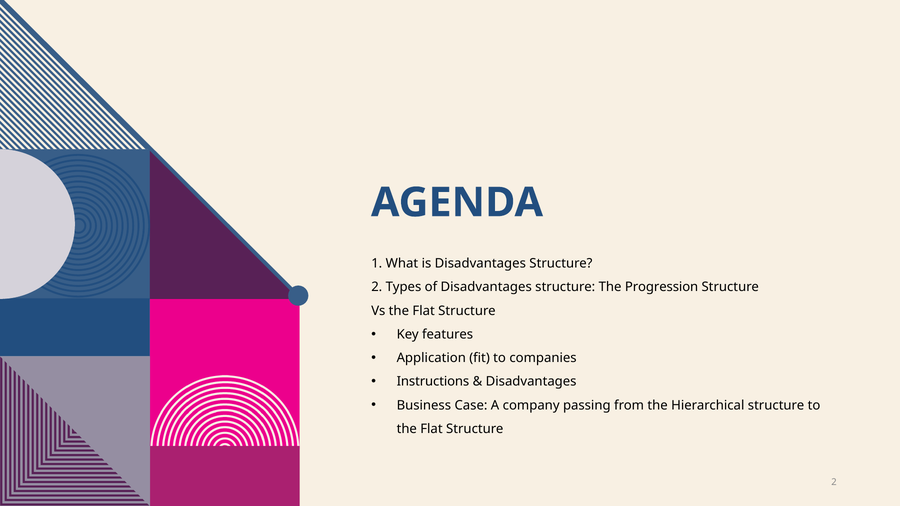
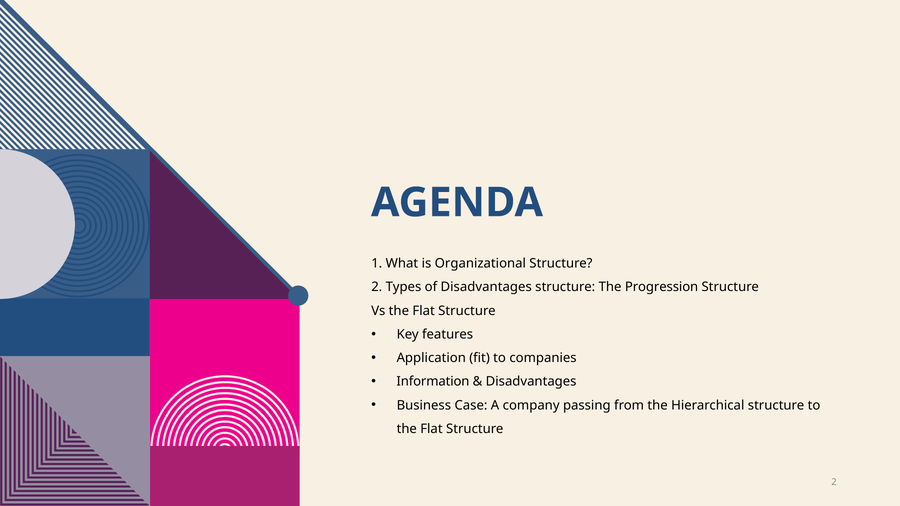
is Disadvantages: Disadvantages -> Organizational
Instructions: Instructions -> Information
